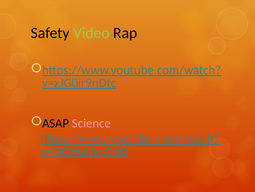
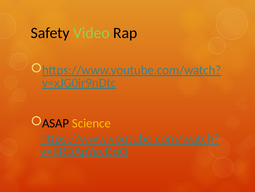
Science colour: pink -> yellow
